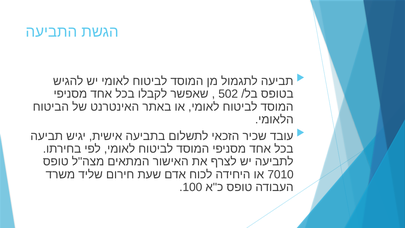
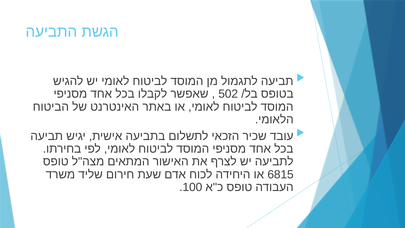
7010: 7010 -> 6815
